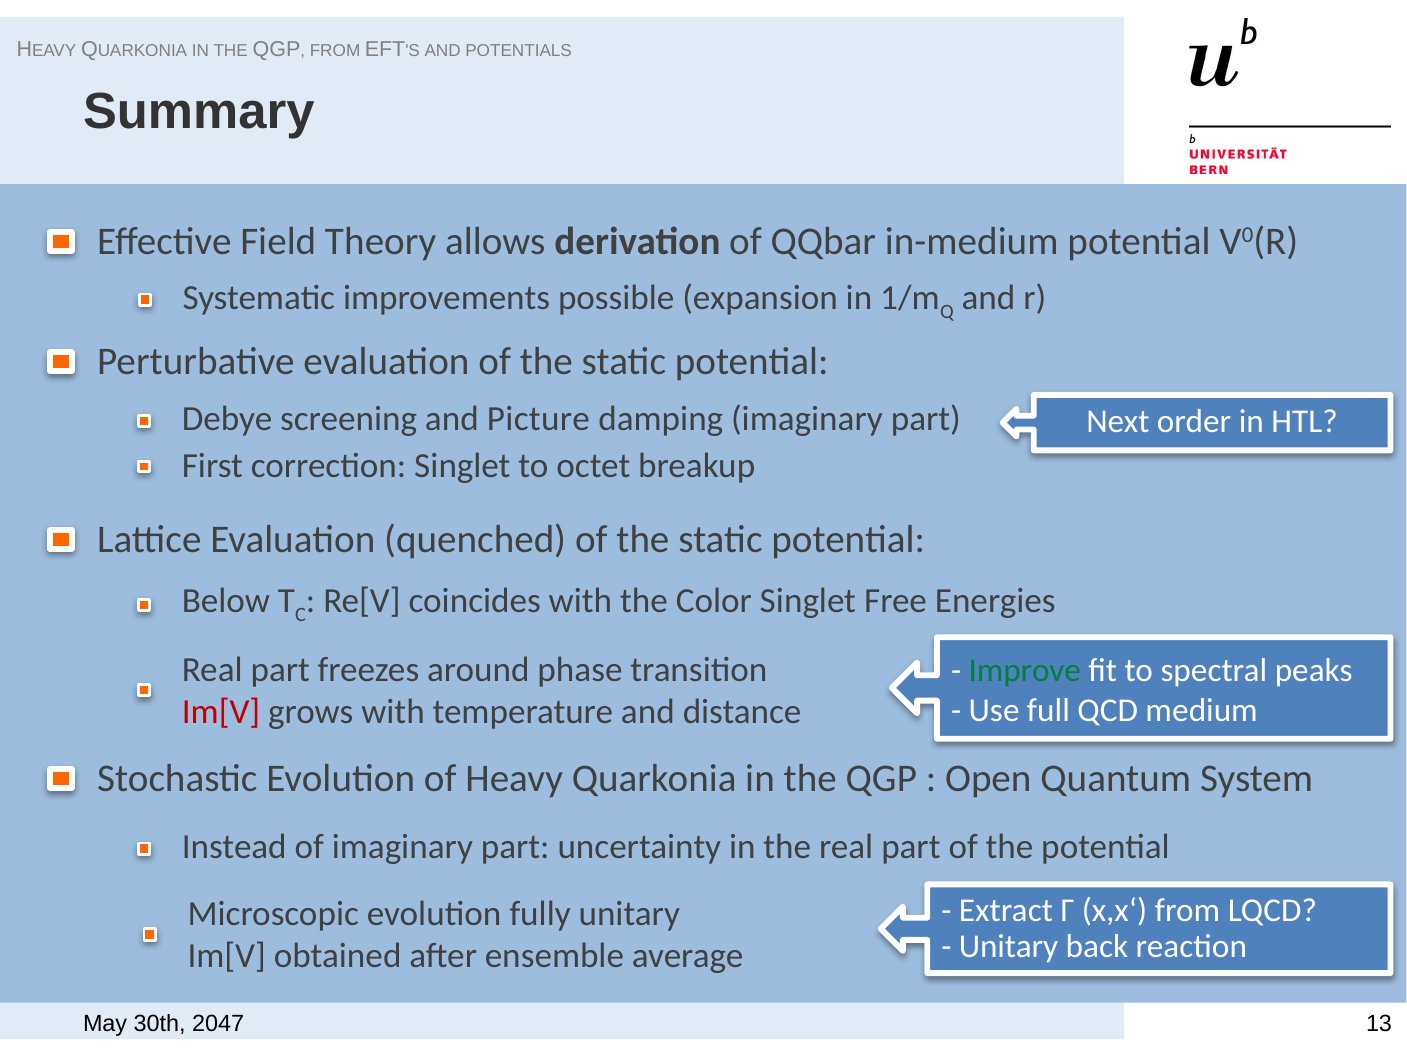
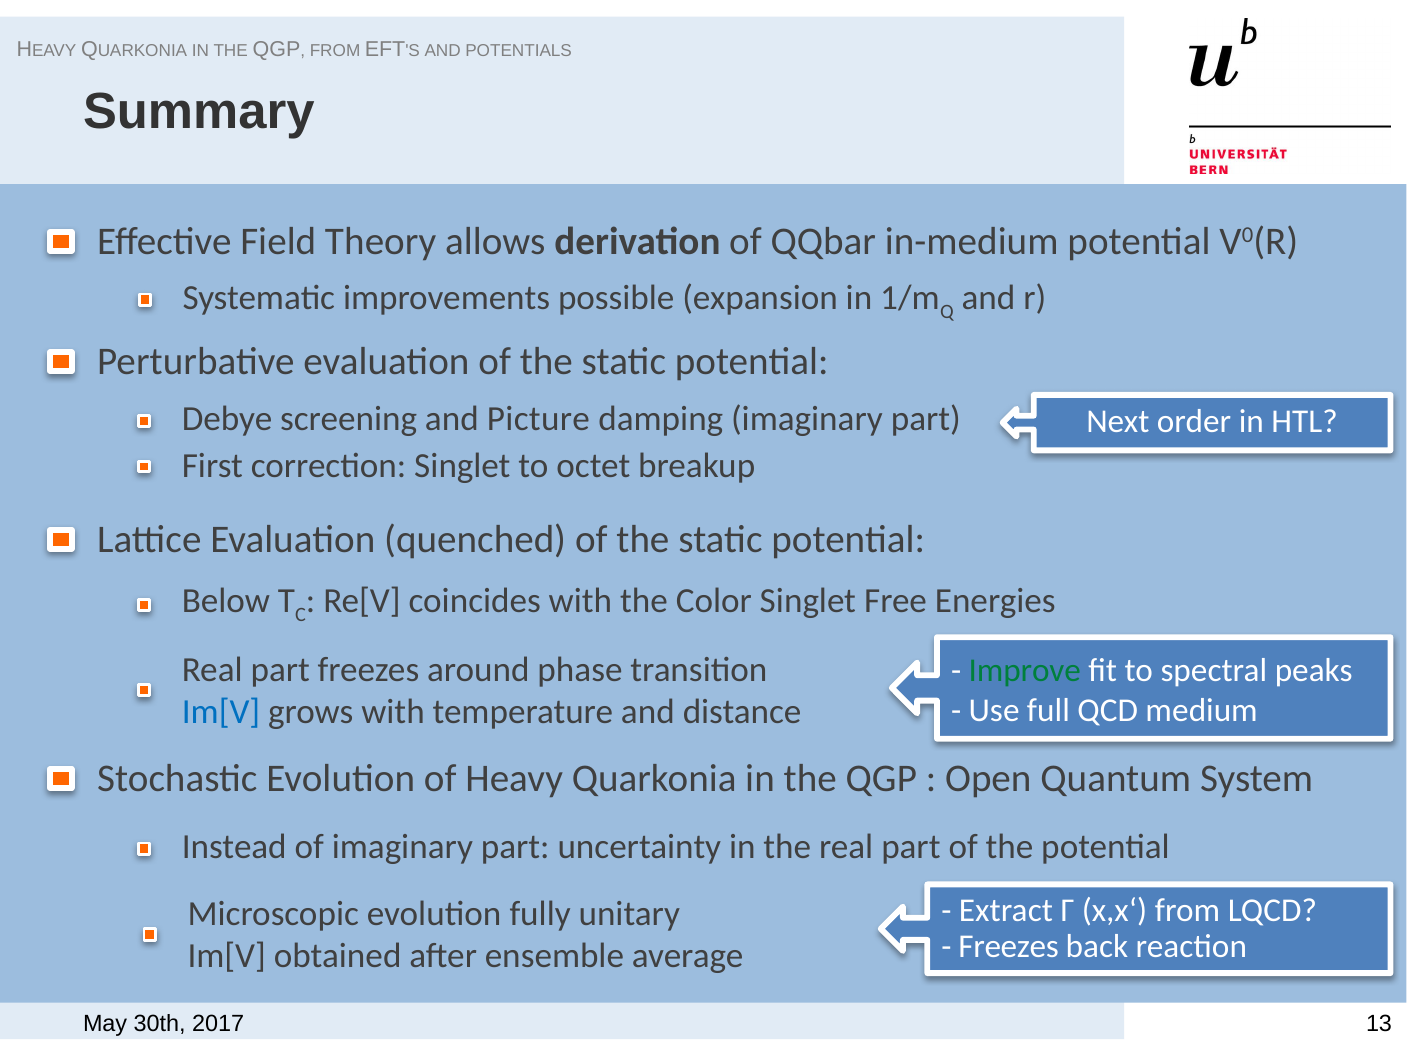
Im[V at (221, 711) colour: red -> blue
Unitary at (1009, 946): Unitary -> Freezes
2047: 2047 -> 2017
